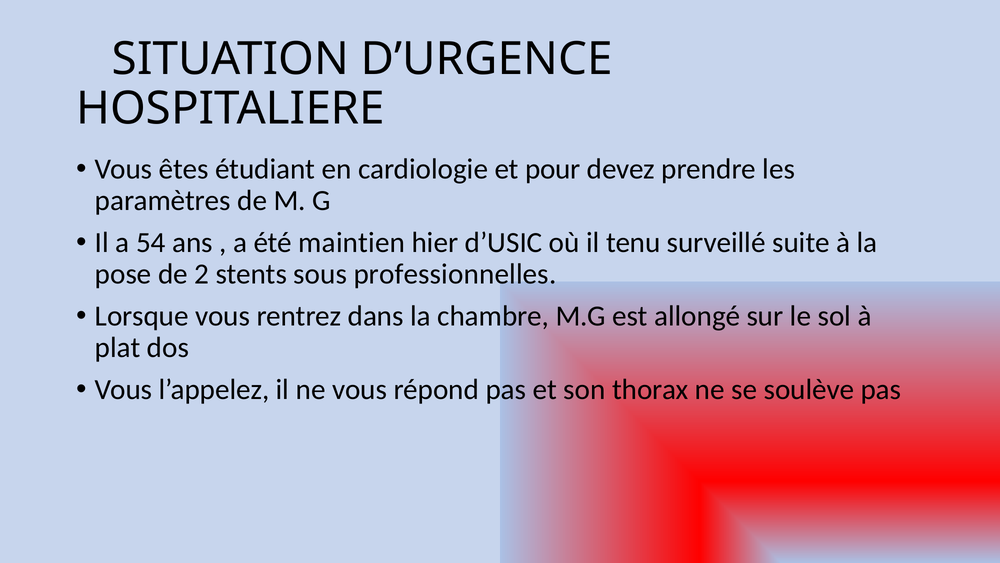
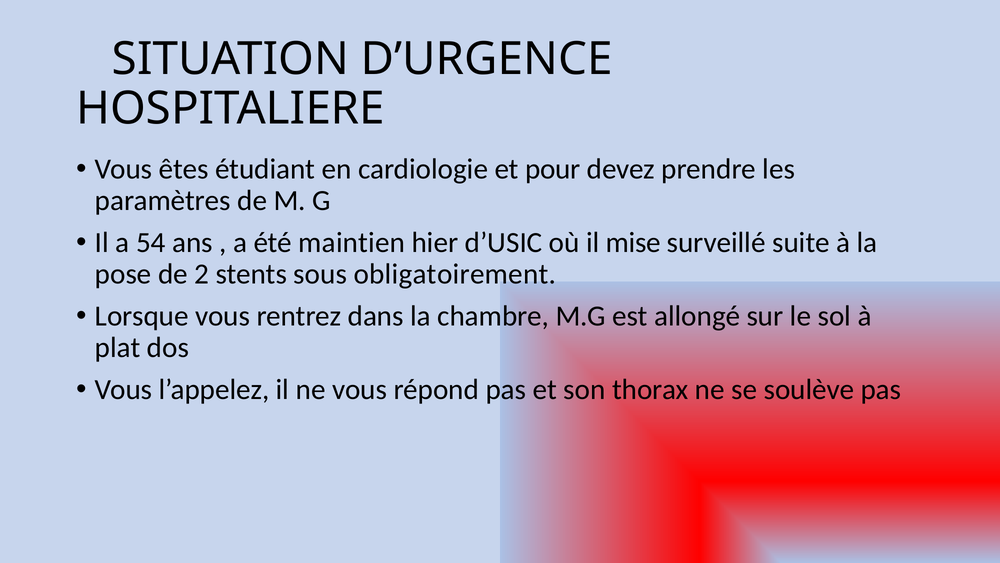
tenu: tenu -> mise
professionnelles: professionnelles -> obligatoirement
